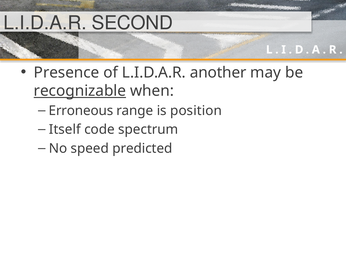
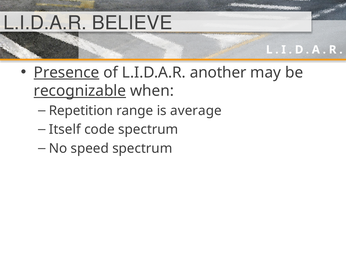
SECOND: SECOND -> BELIEVE
Presence underline: none -> present
Erroneous: Erroneous -> Repetition
position: position -> average
speed predicted: predicted -> spectrum
